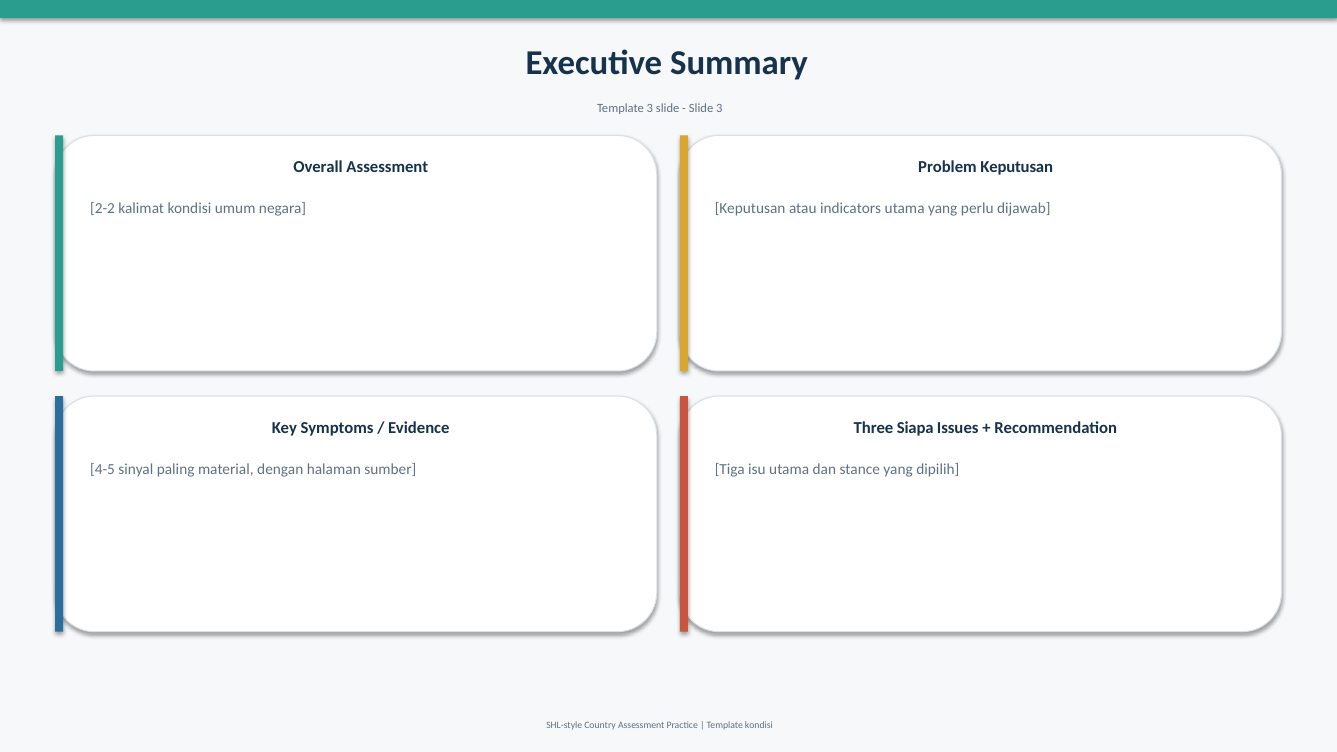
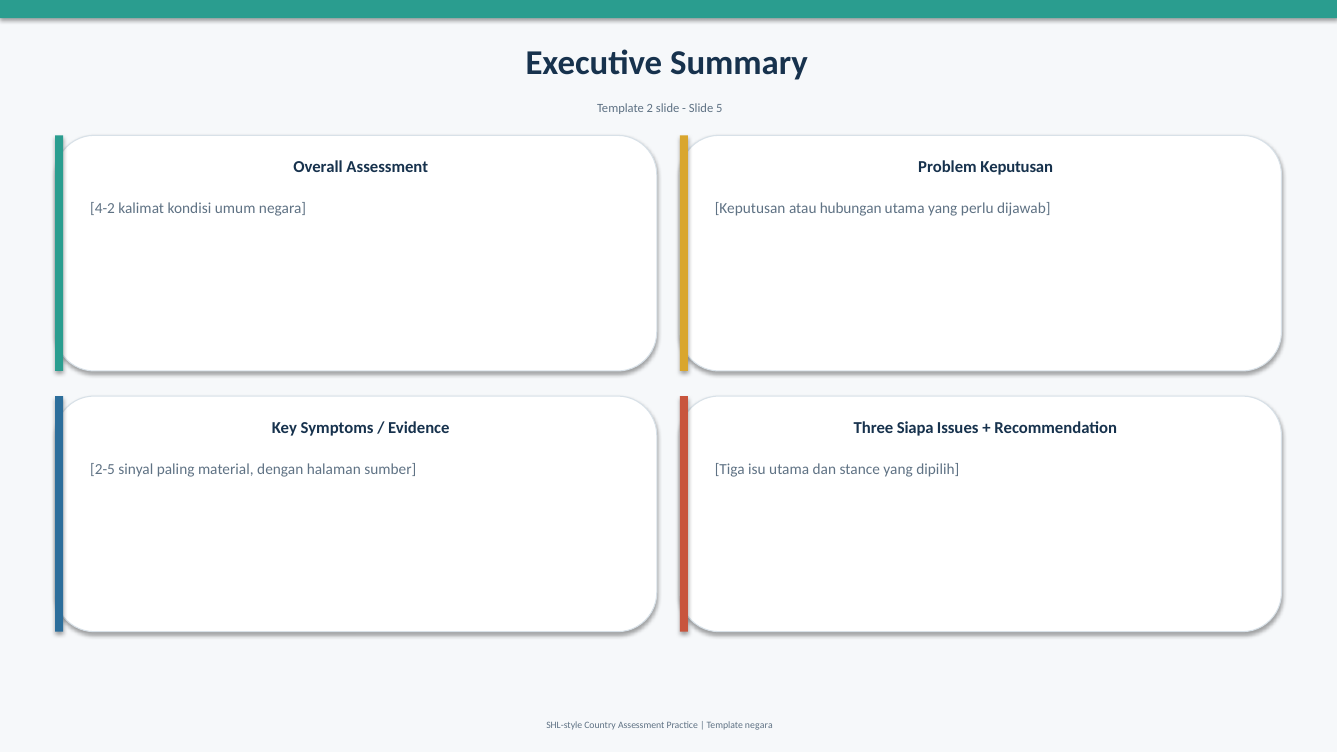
Template 3: 3 -> 2
Slide 3: 3 -> 5
2-2: 2-2 -> 4-2
indicators: indicators -> hubungan
4-5: 4-5 -> 2-5
Template kondisi: kondisi -> negara
